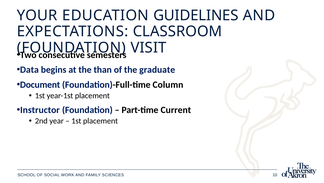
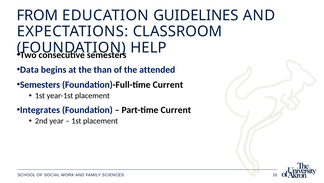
YOUR: YOUR -> FROM
VISIT: VISIT -> HELP
graduate: graduate -> attended
Document at (40, 84): Document -> Semesters
Foundation)-Full-time Column: Column -> Current
Instructor: Instructor -> Integrates
